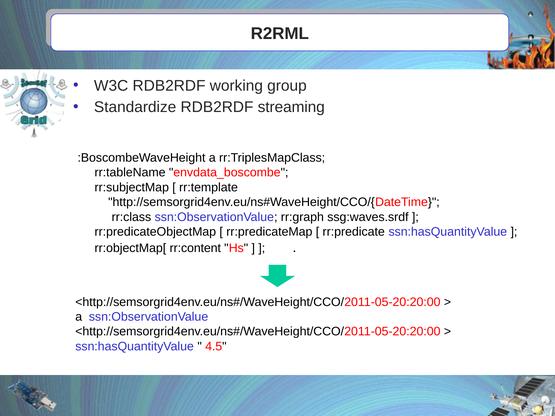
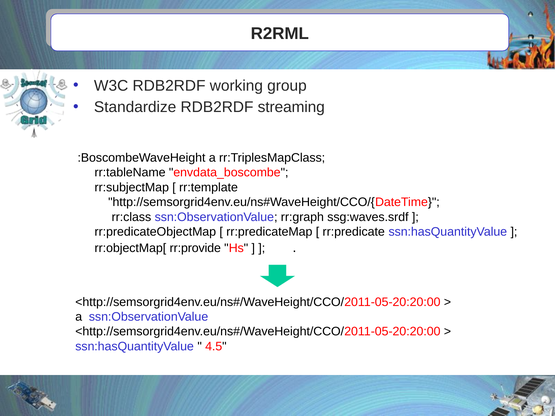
rr:content: rr:content -> rr:provide
